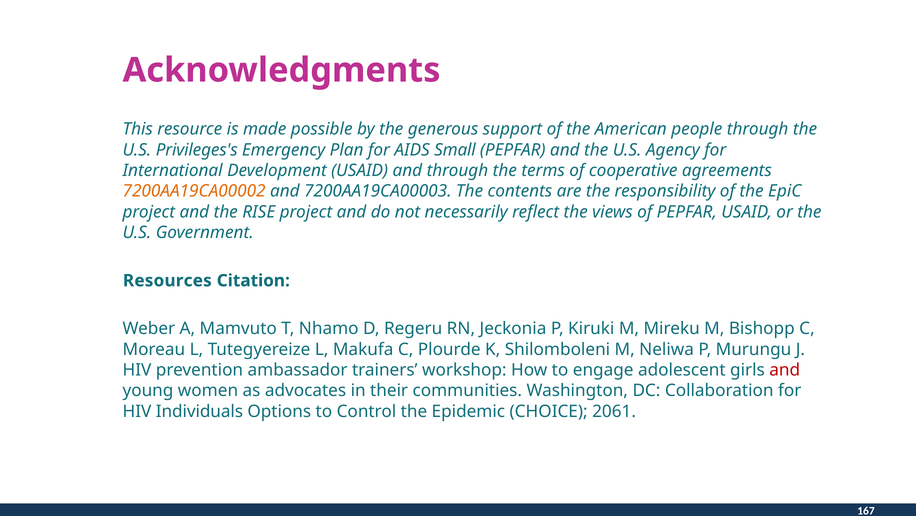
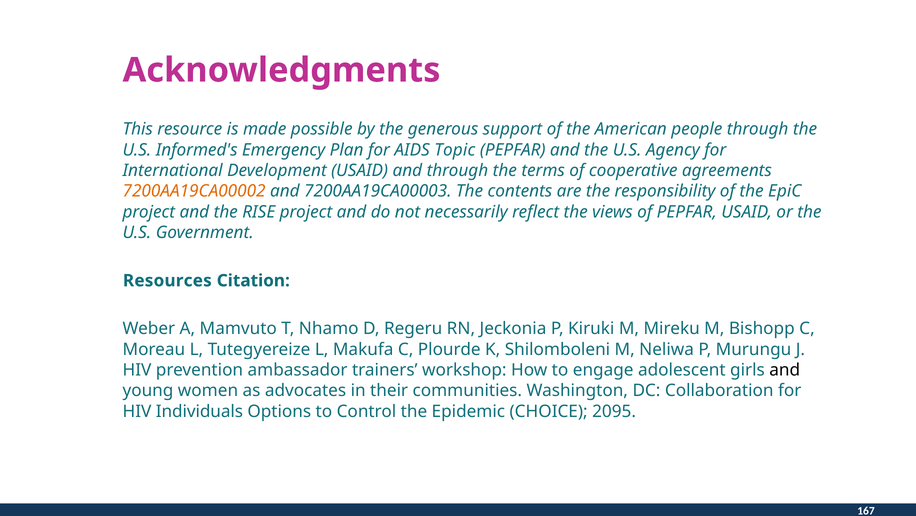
Privileges's: Privileges's -> Informed's
Small: Small -> Topic
and at (785, 370) colour: red -> black
2061: 2061 -> 2095
